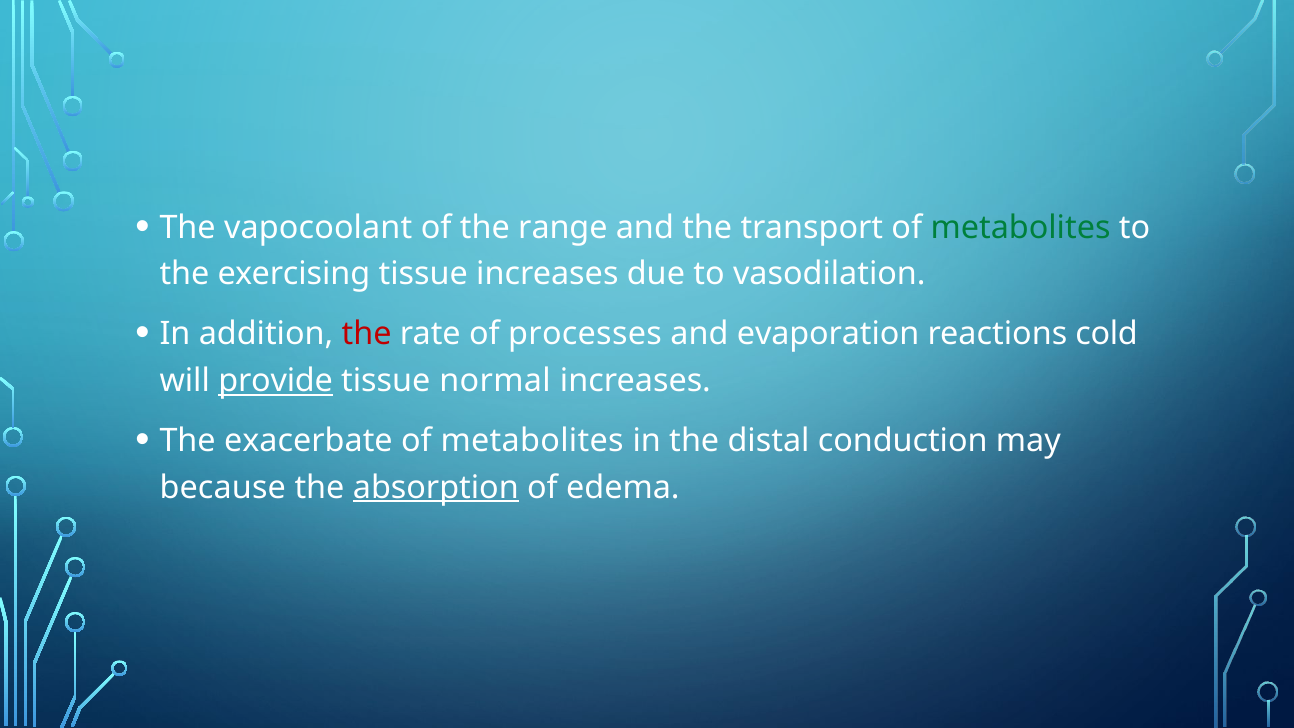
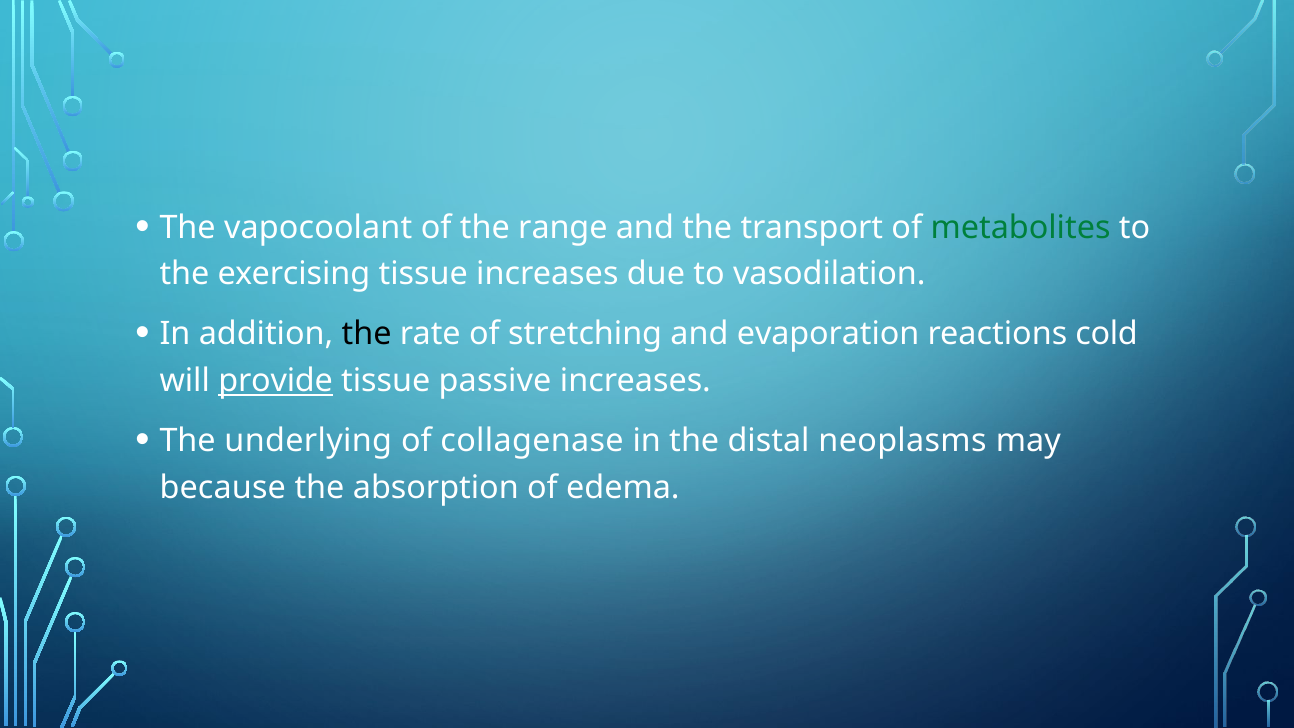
the at (367, 334) colour: red -> black
processes: processes -> stretching
normal: normal -> passive
exacerbate: exacerbate -> underlying
metabolites at (532, 441): metabolites -> collagenase
conduction: conduction -> neoplasms
absorption underline: present -> none
